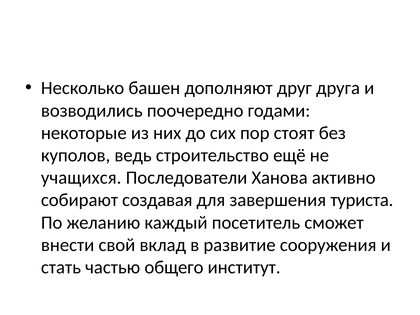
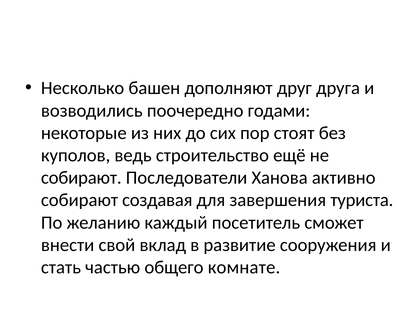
учащихся at (81, 178): учащихся -> собирают
институт: институт -> комнате
